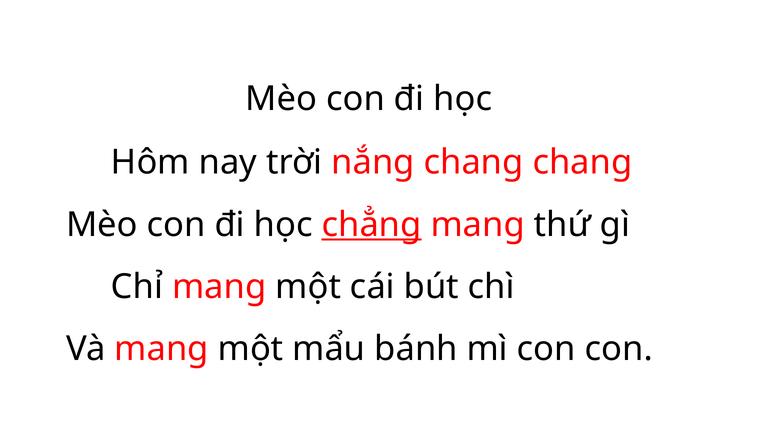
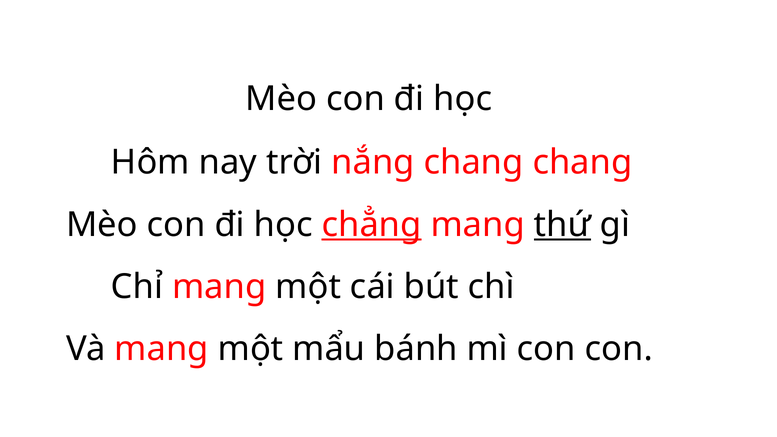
thứ underline: none -> present
